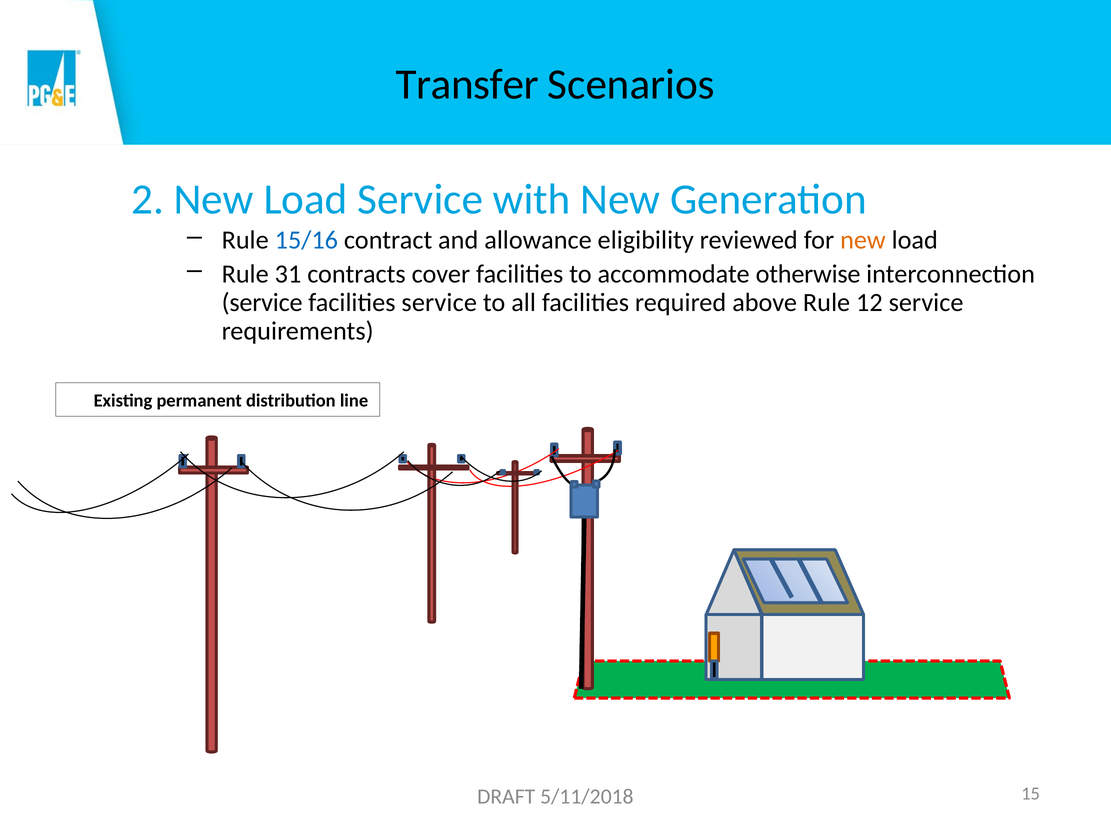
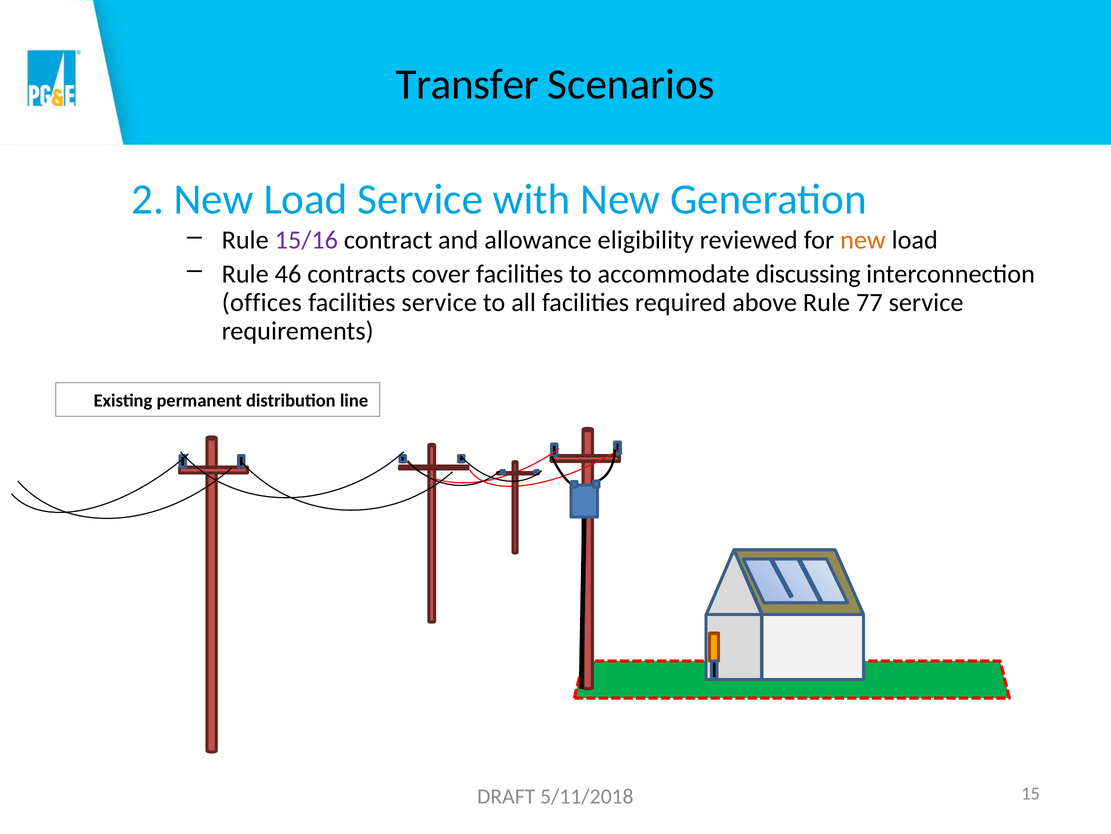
15/16 colour: blue -> purple
31: 31 -> 46
otherwise: otherwise -> discussing
service at (262, 302): service -> offices
12: 12 -> 77
